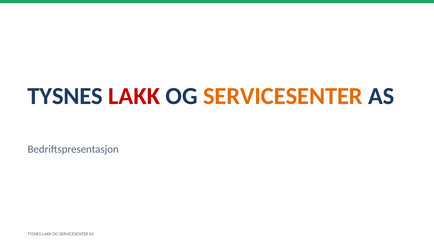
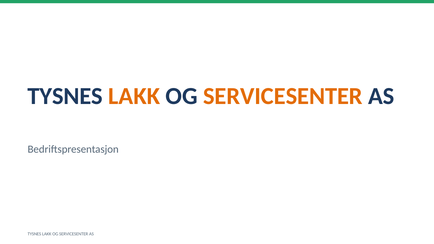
LAKK at (134, 96) colour: red -> orange
